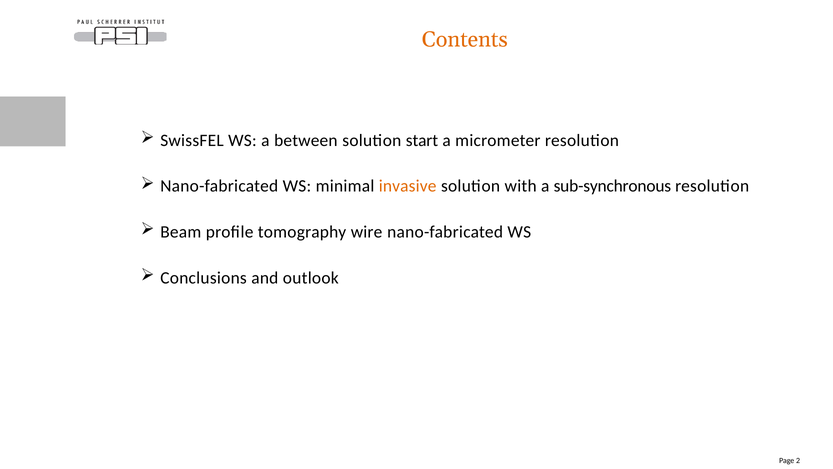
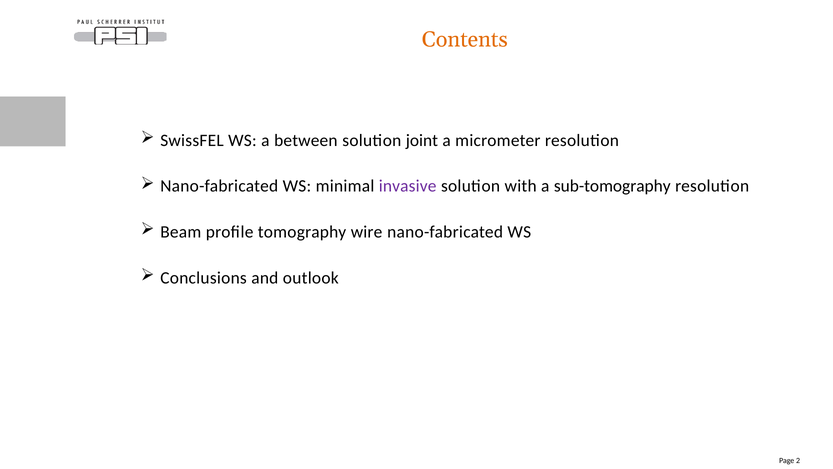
start: start -> joint
invasive colour: orange -> purple
sub-synchronous: sub-synchronous -> sub-tomography
